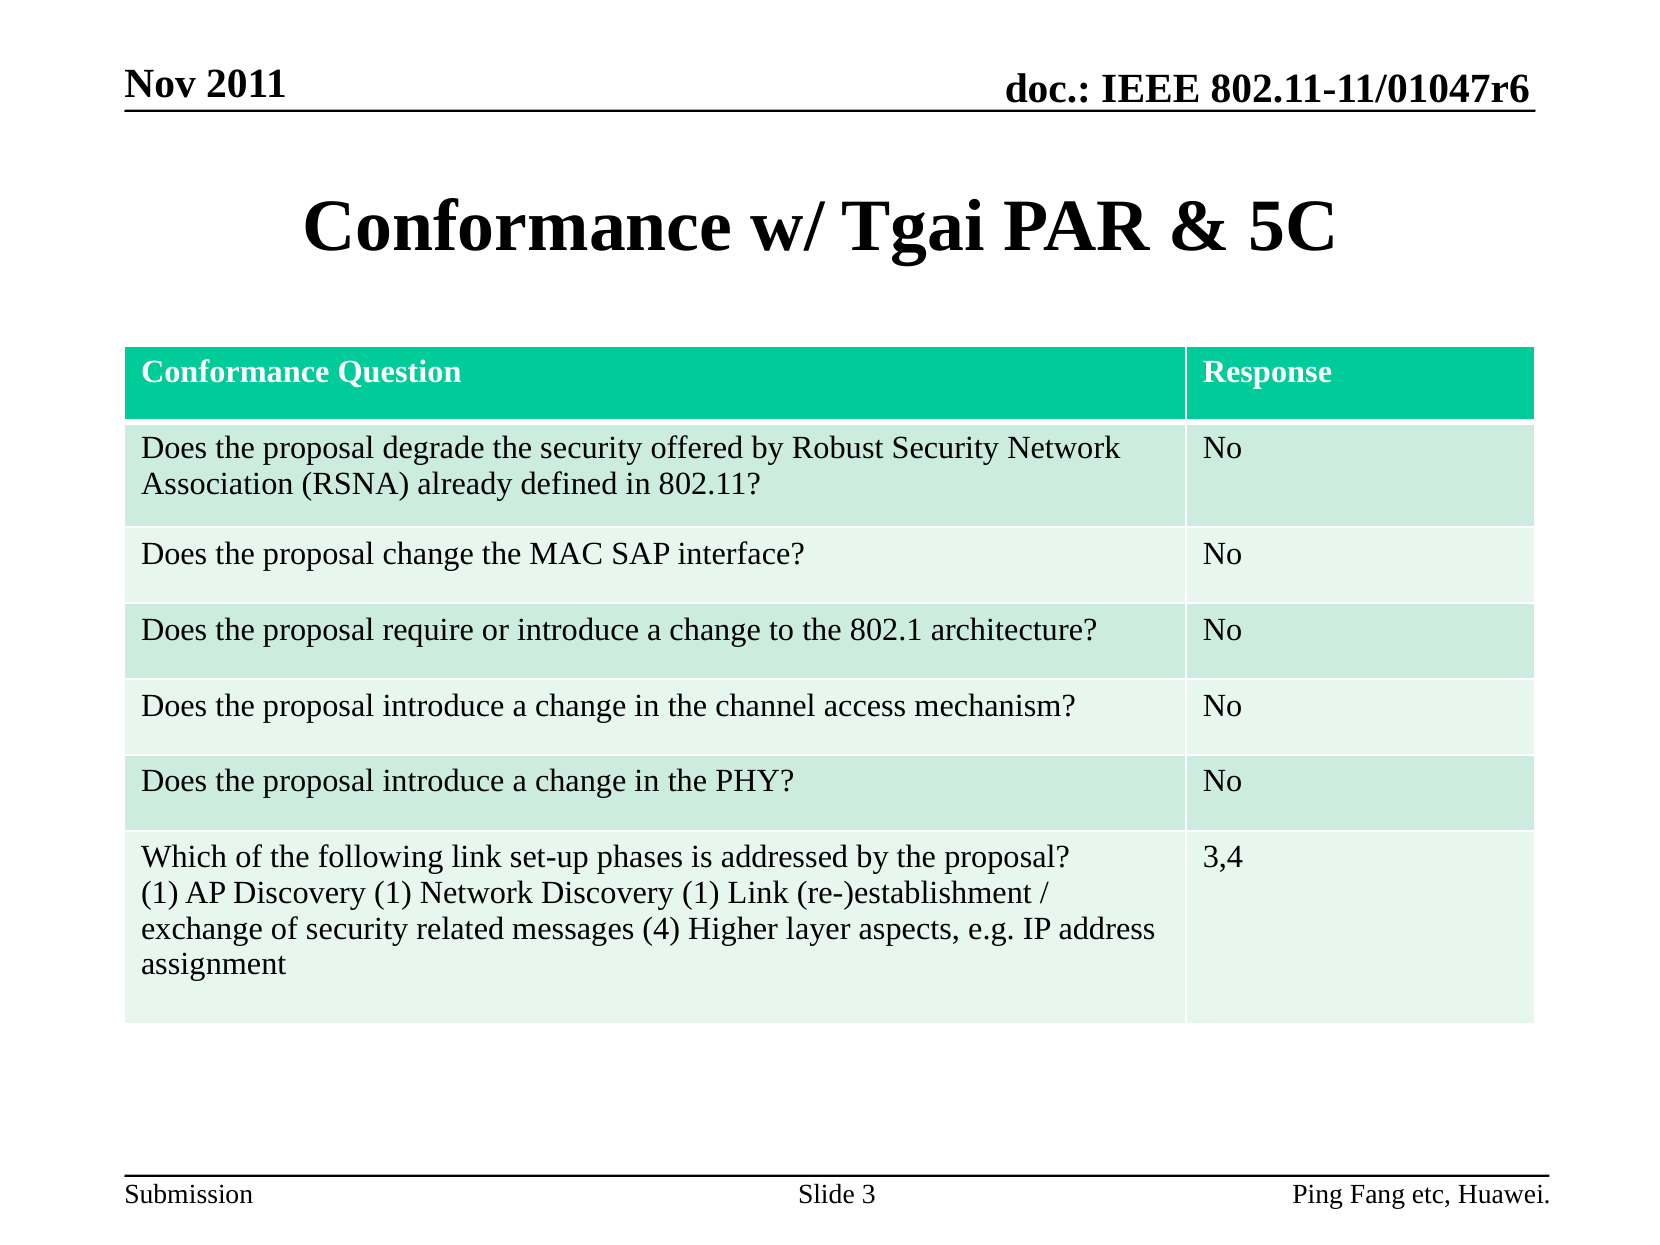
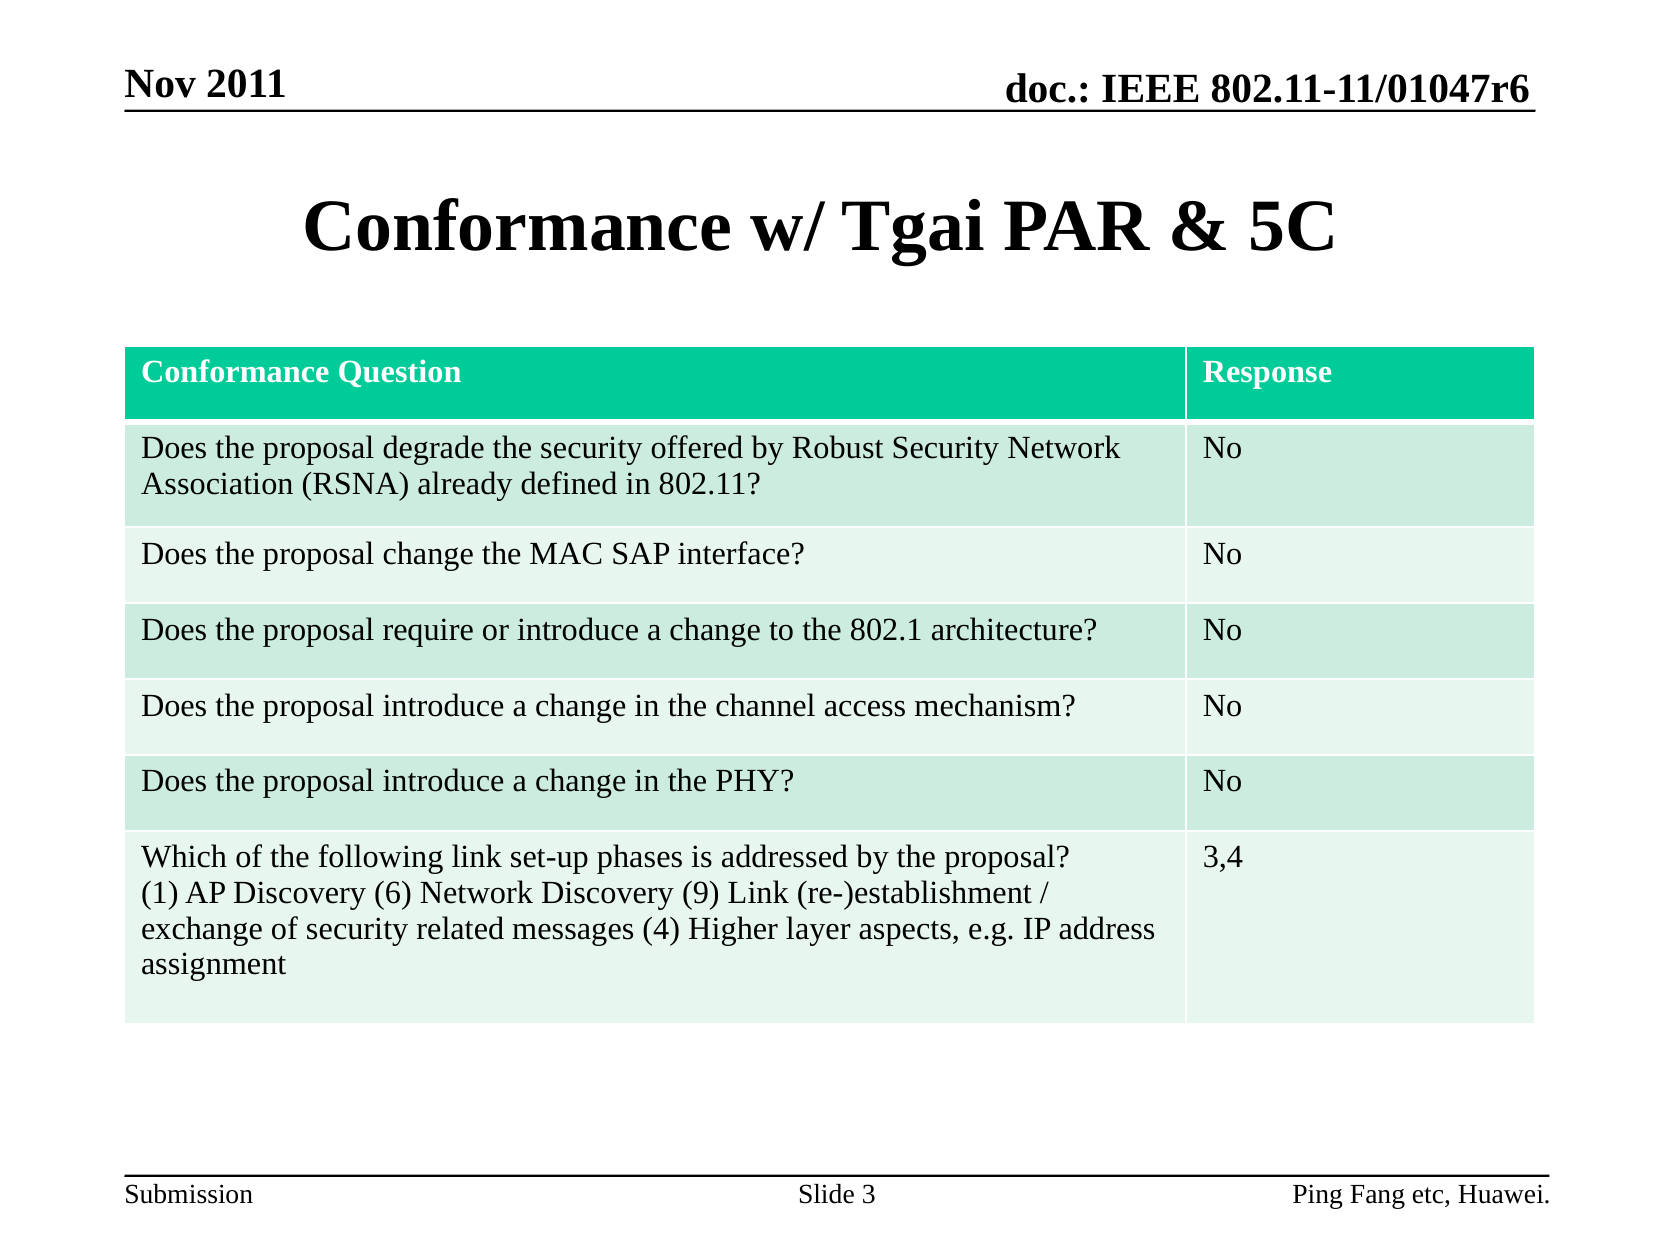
AP Discovery 1: 1 -> 6
Network Discovery 1: 1 -> 9
